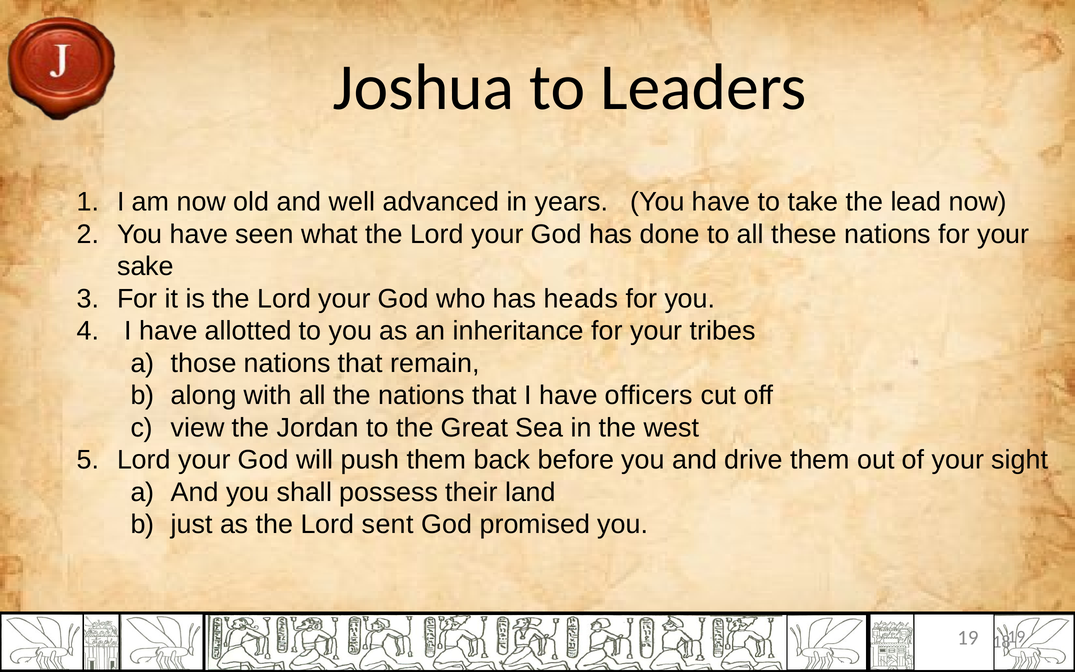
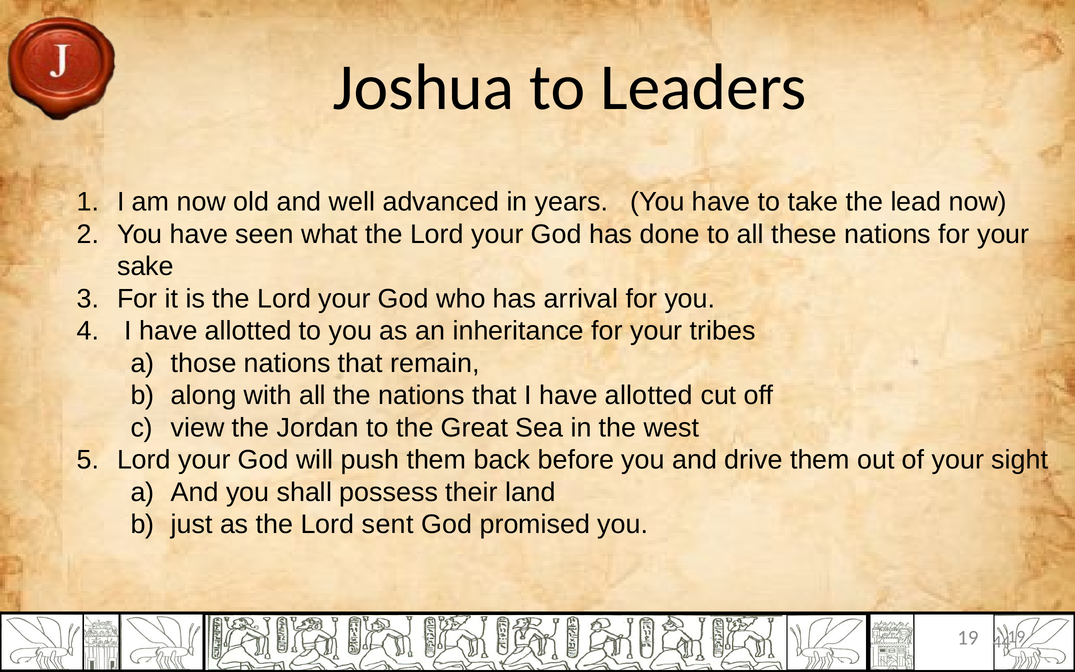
heads: heads -> arrival
that I have officers: officers -> allotted
18: 18 -> 44
